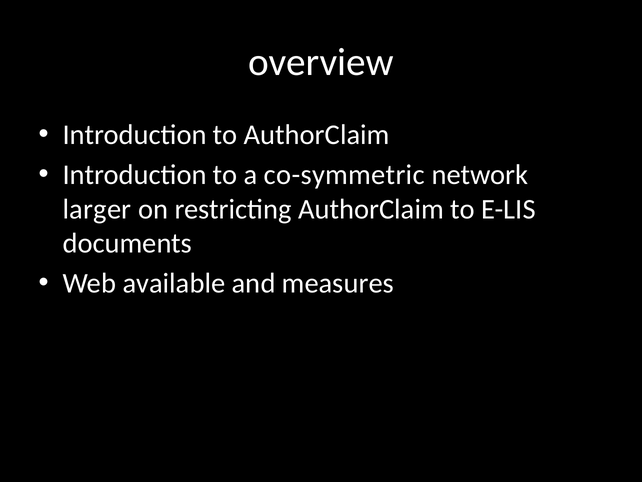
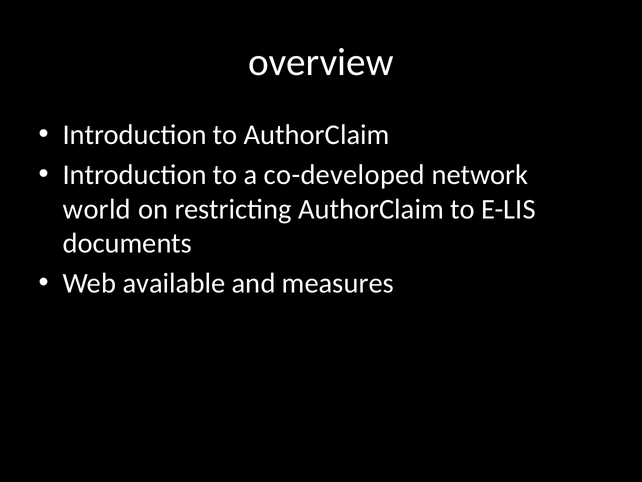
co-symmetric: co-symmetric -> co-developed
larger: larger -> world
